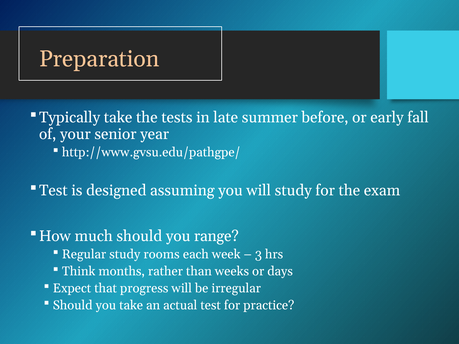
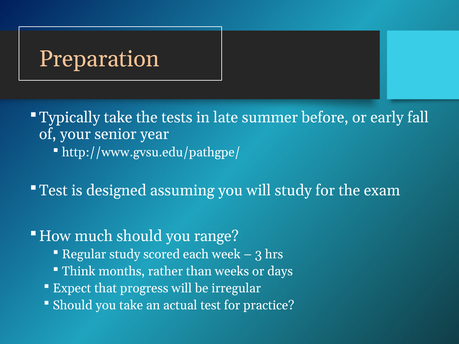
rooms: rooms -> scored
